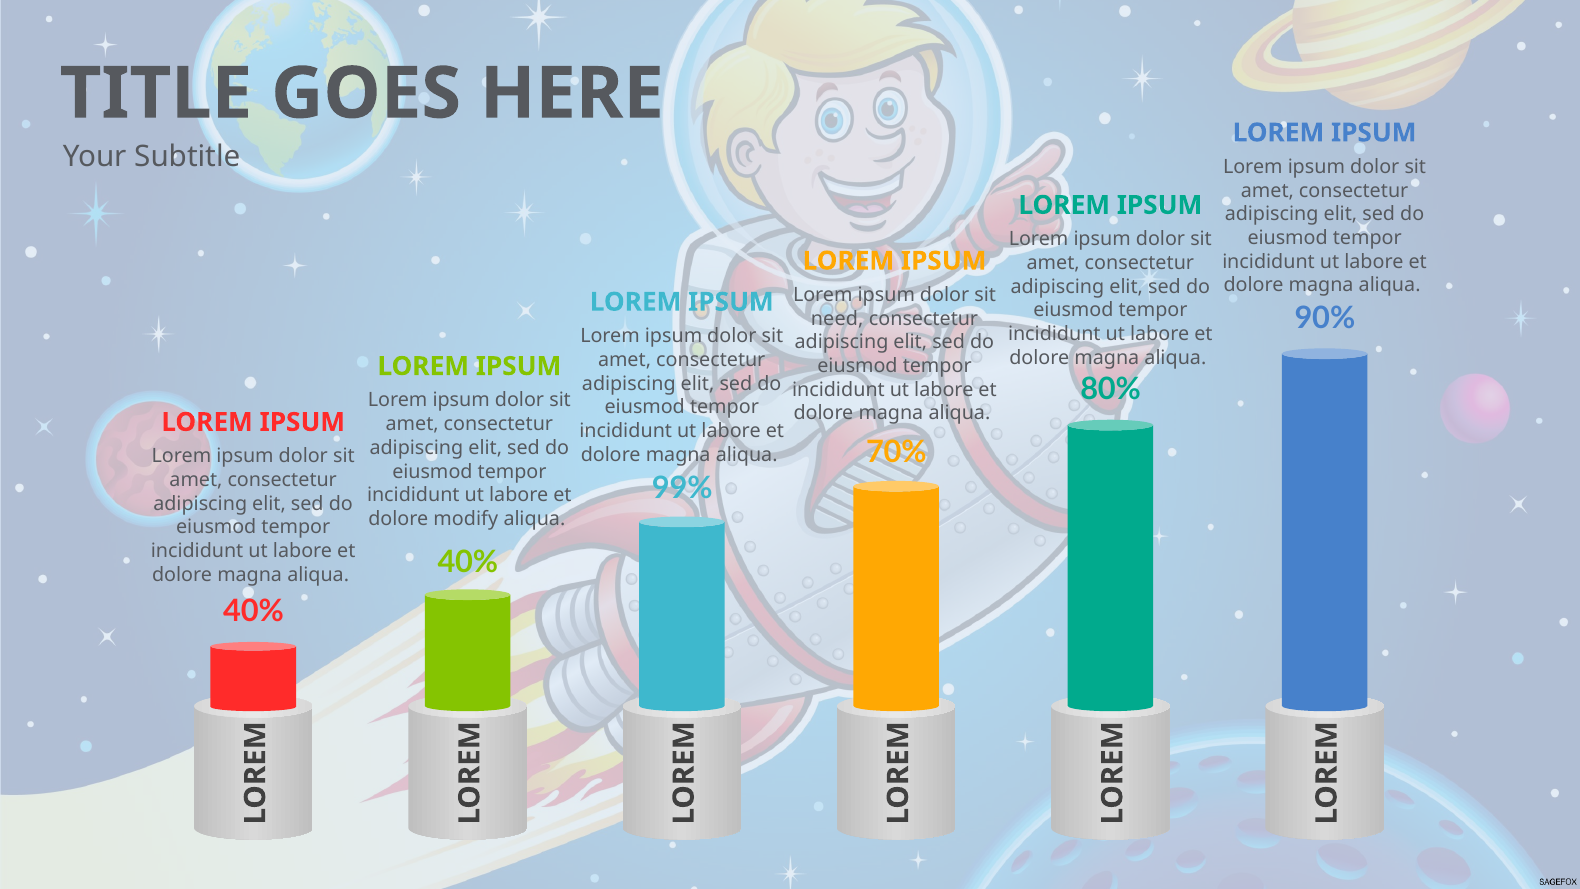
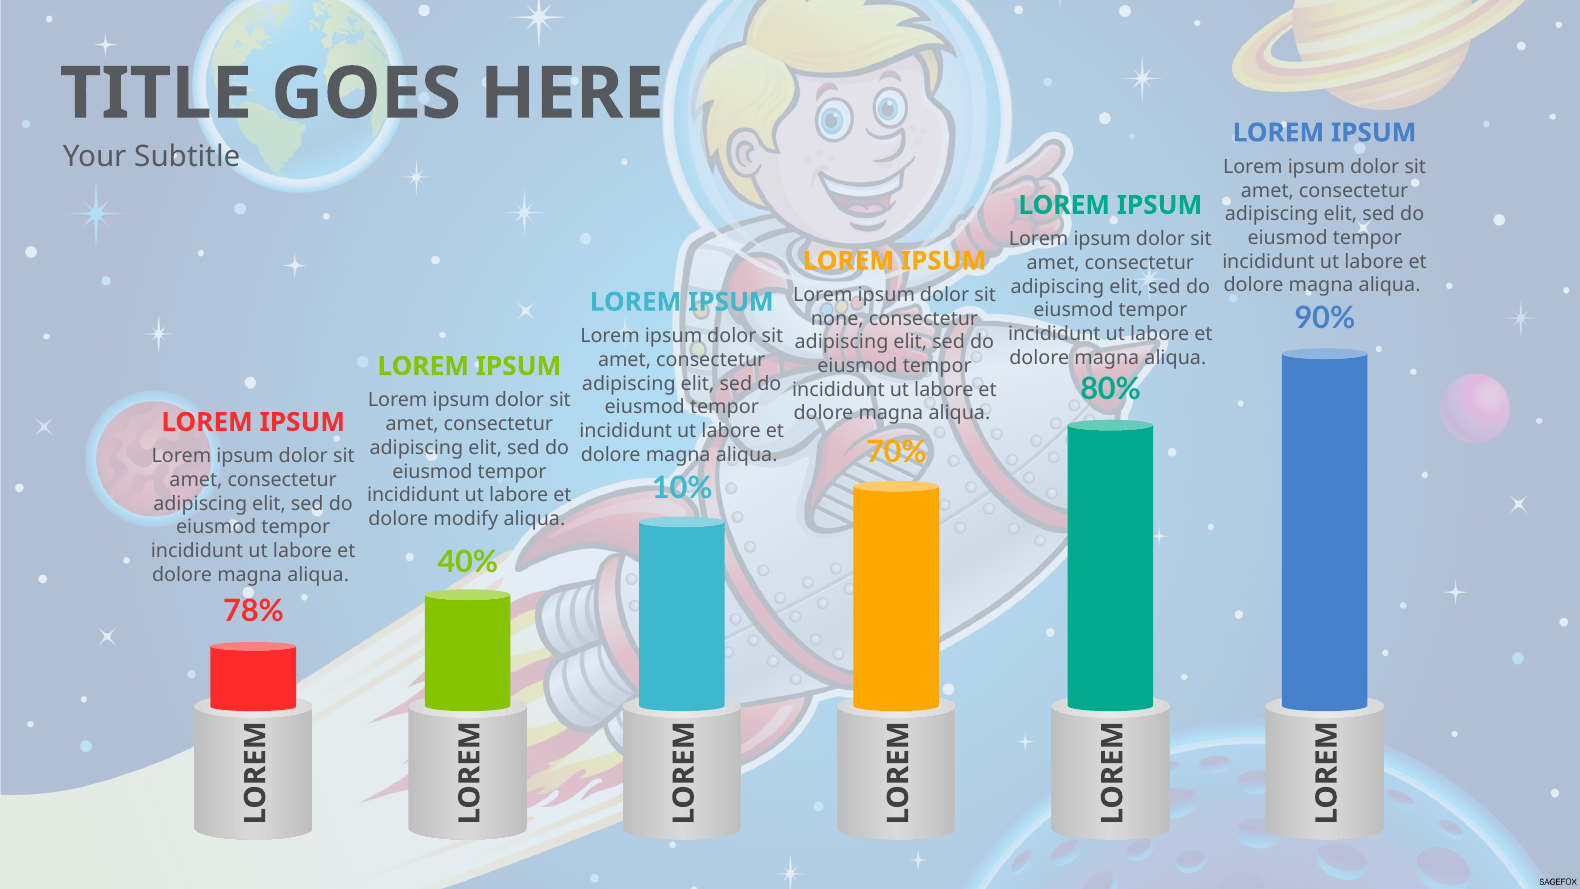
need: need -> none
99%: 99% -> 10%
40% at (253, 611): 40% -> 78%
